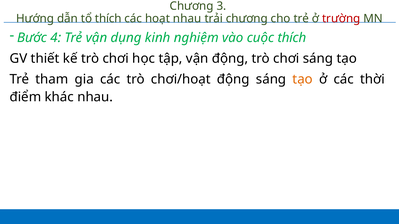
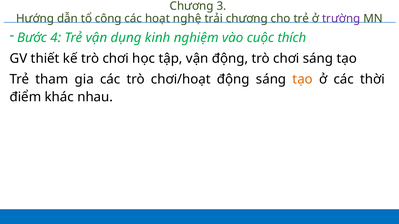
tổ thích: thích -> công
hoạt nhau: nhau -> nghệ
trường colour: red -> purple
